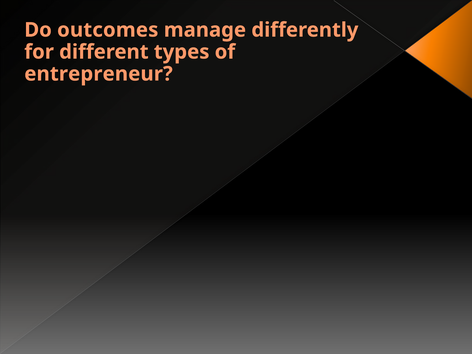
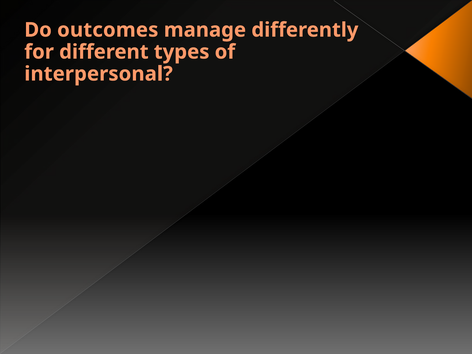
entrepreneur: entrepreneur -> interpersonal
